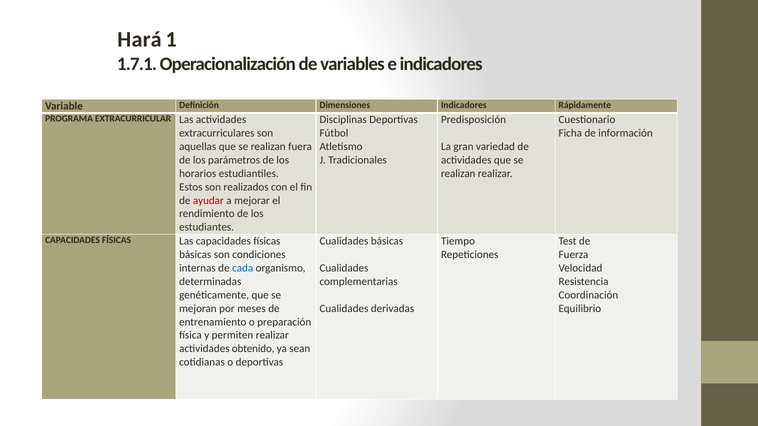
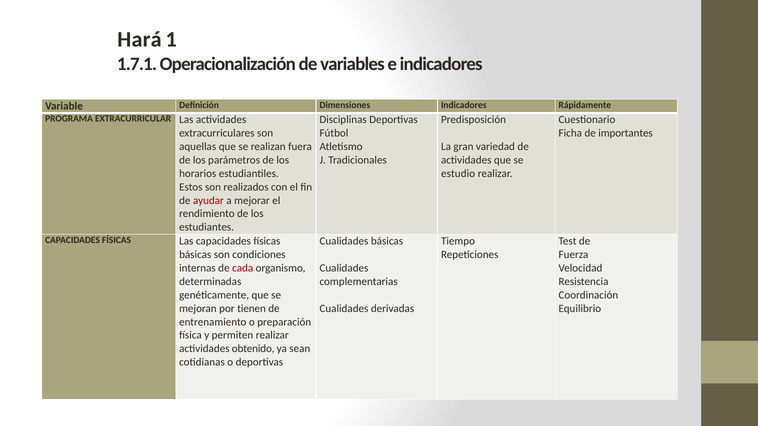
información: información -> importantes
realizan at (458, 174): realizan -> estudio
cada colour: blue -> red
meses: meses -> tienen
